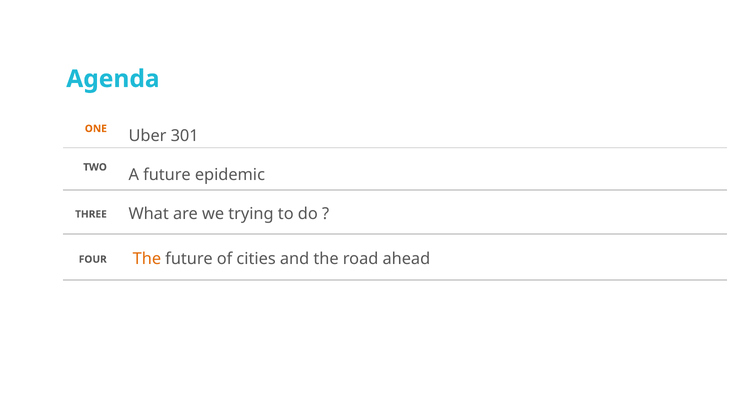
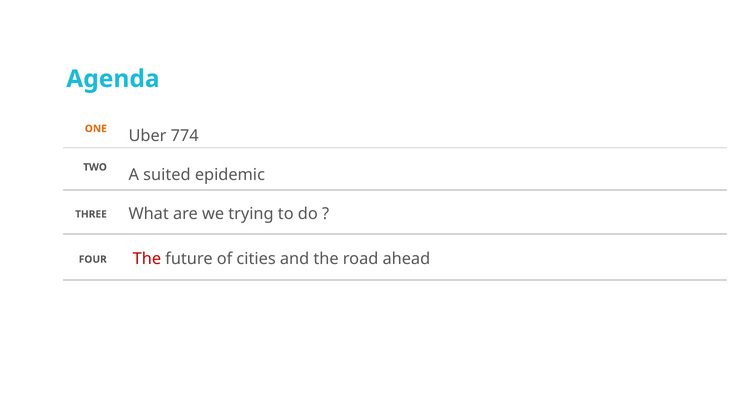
301: 301 -> 774
A future: future -> suited
The at (147, 259) colour: orange -> red
